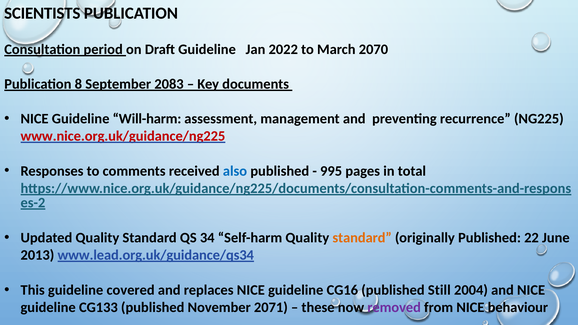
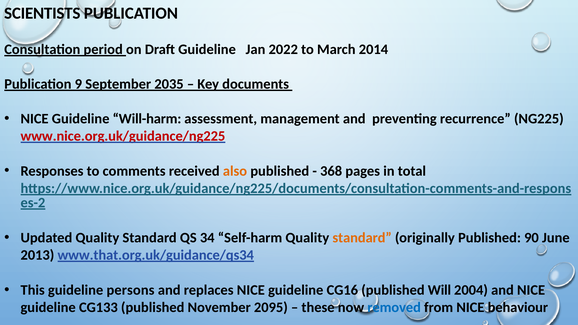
2070: 2070 -> 2014
8: 8 -> 9
2083: 2083 -> 2035
also colour: blue -> orange
995: 995 -> 368
22: 22 -> 90
www.lead.org.uk/guidance/qs34: www.lead.org.uk/guidance/qs34 -> www.that.org.uk/guidance/qs34
covered: covered -> persons
Still: Still -> Will
2071: 2071 -> 2095
removed colour: purple -> blue
